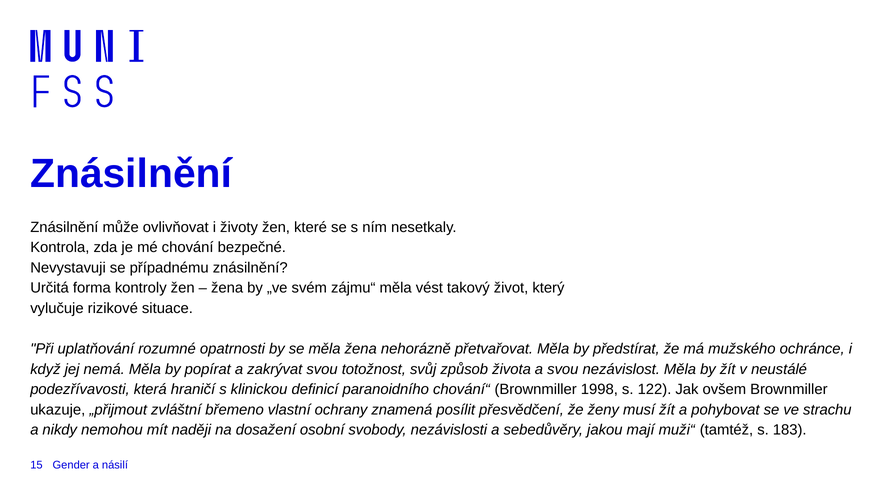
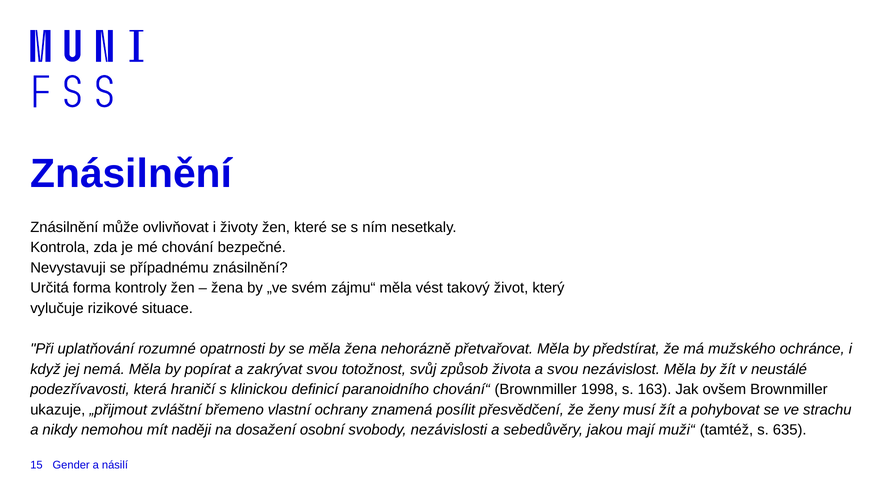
122: 122 -> 163
183: 183 -> 635
